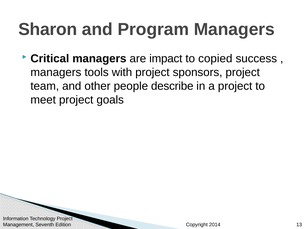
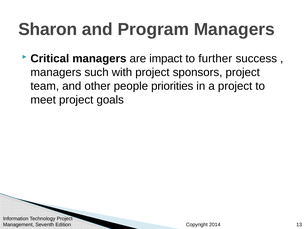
copied: copied -> further
tools: tools -> such
describe: describe -> priorities
